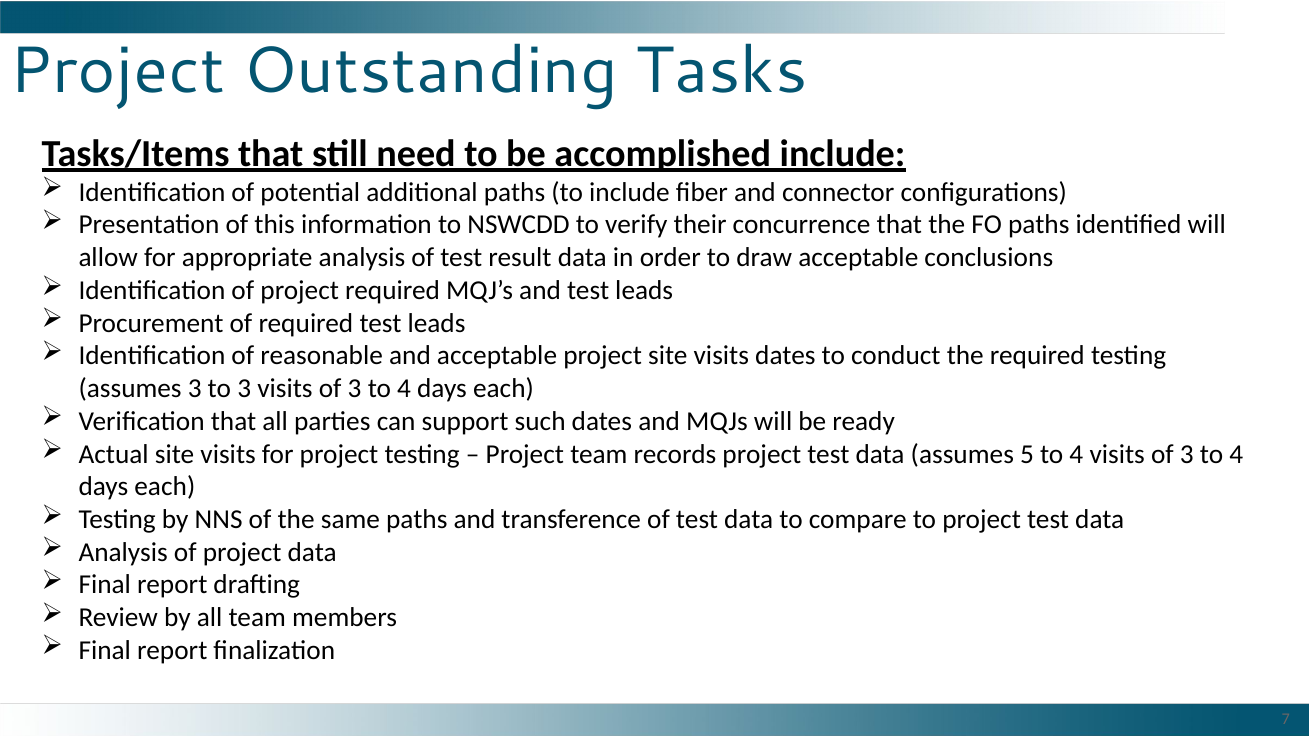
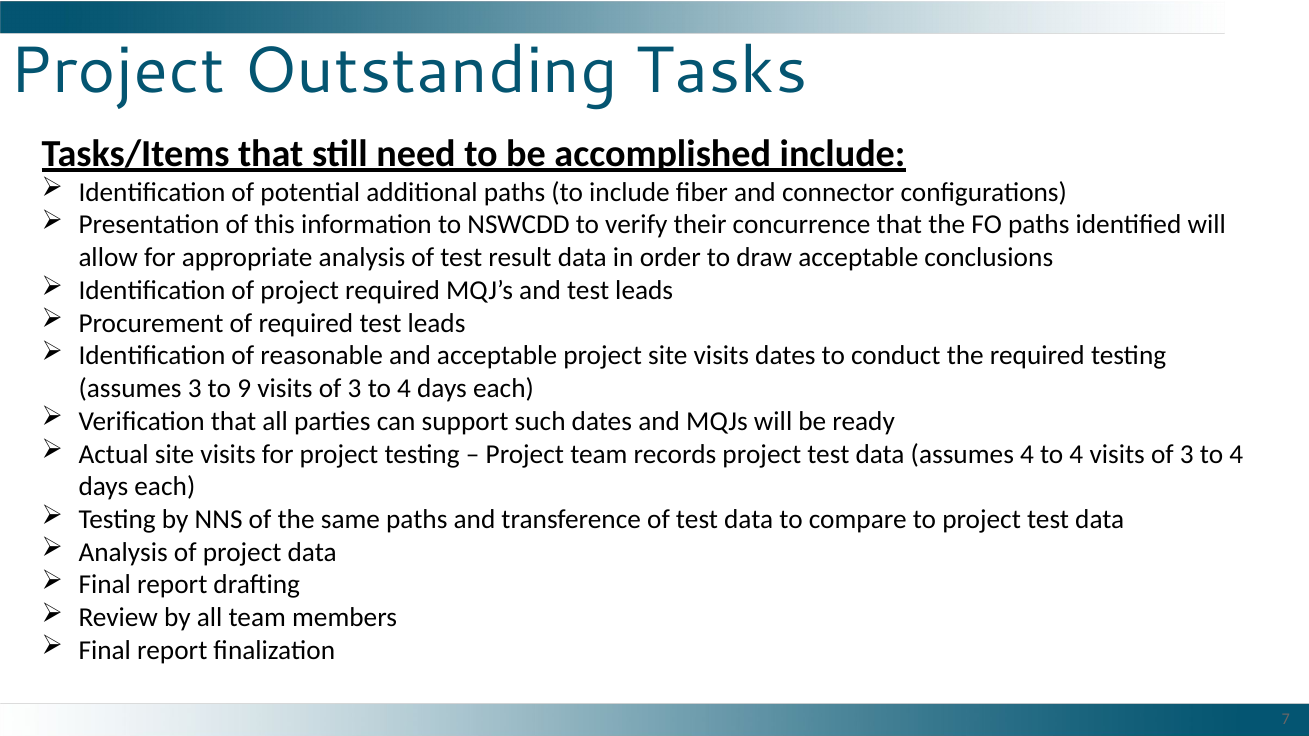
to 3: 3 -> 9
assumes 5: 5 -> 4
